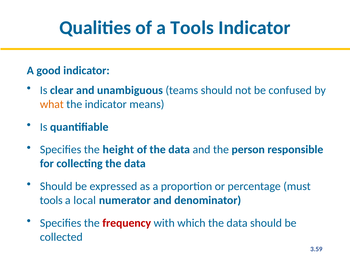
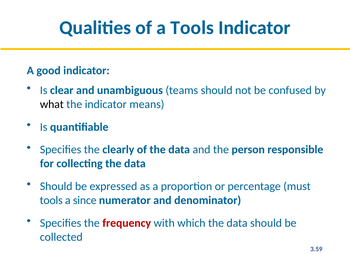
what colour: orange -> black
height: height -> clearly
local: local -> since
